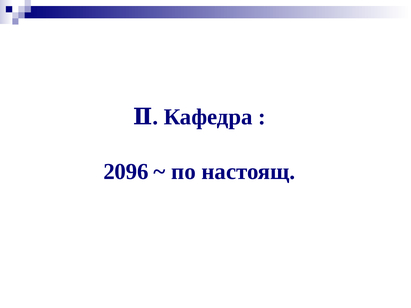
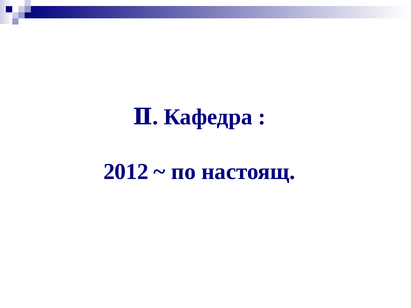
2096: 2096 -> 2012
